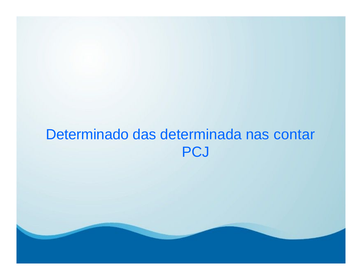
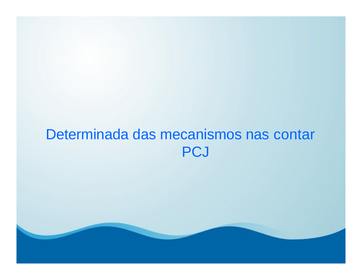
Determinado: Determinado -> Determinada
determinada: determinada -> mecanismos
